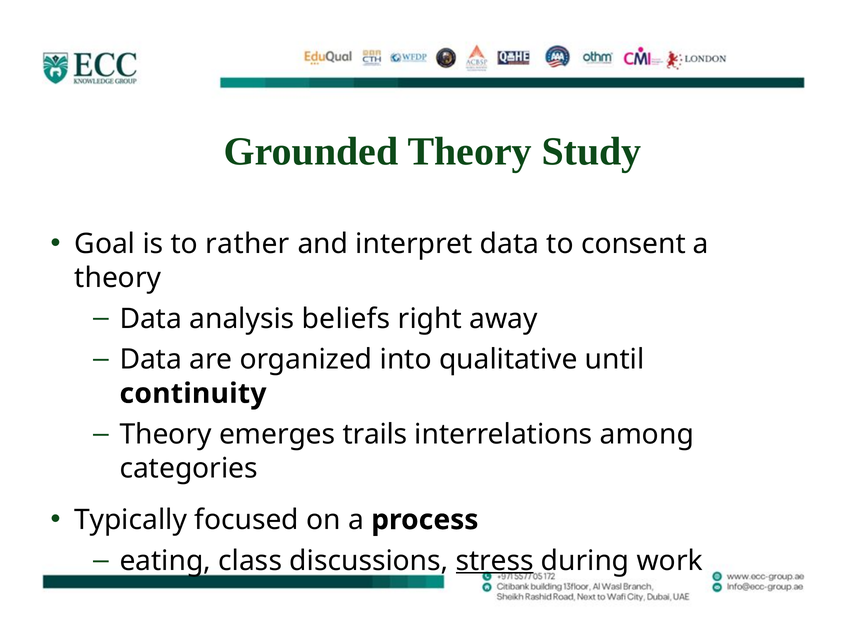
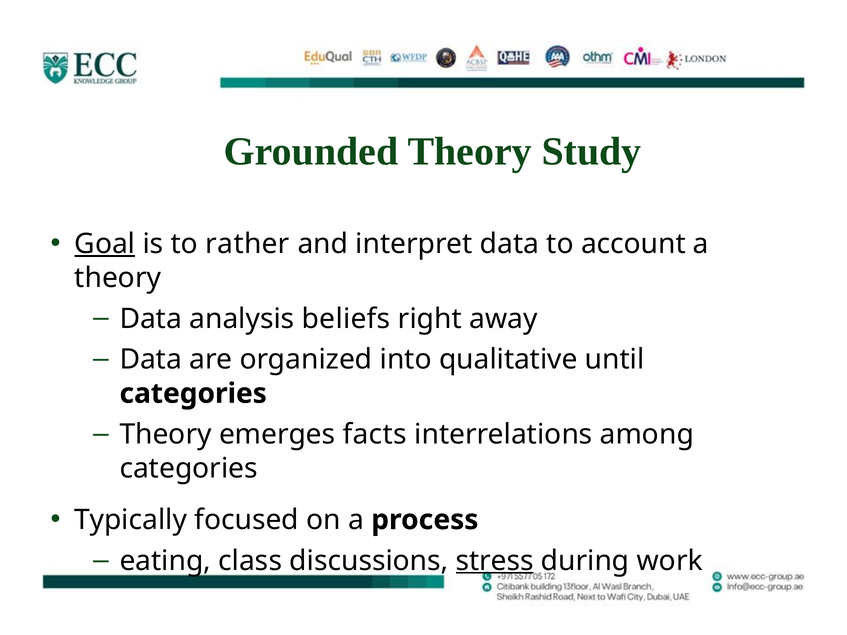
Goal underline: none -> present
consent: consent -> account
continuity at (193, 394): continuity -> categories
trails: trails -> facts
